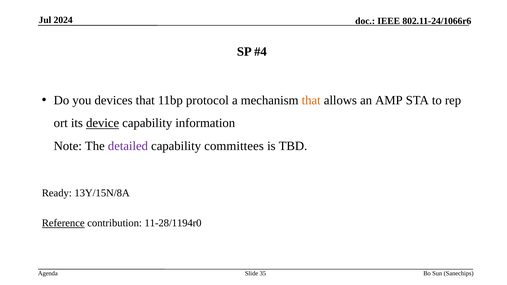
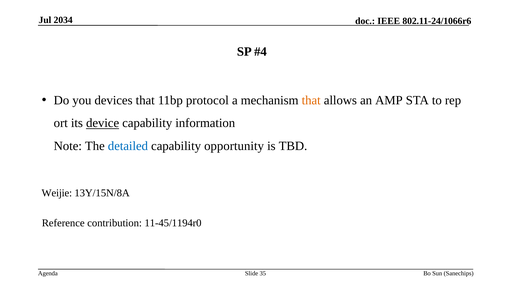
2024: 2024 -> 2034
detailed colour: purple -> blue
committees: committees -> opportunity
Ready: Ready -> Weijie
Reference underline: present -> none
11-28/1194r0: 11-28/1194r0 -> 11-45/1194r0
